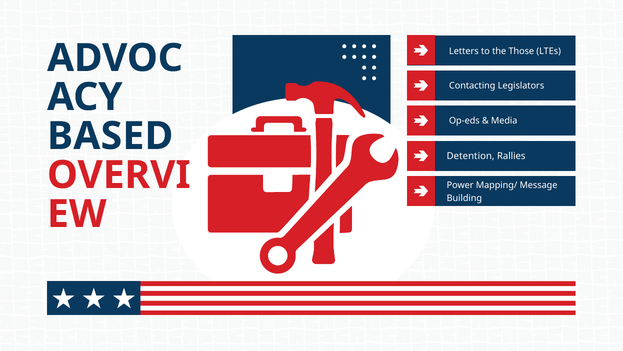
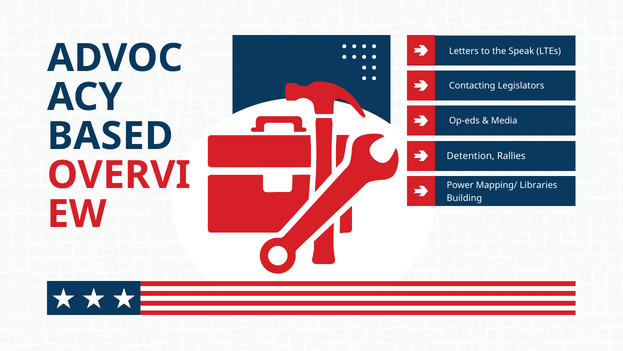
Those: Those -> Speak
Message: Message -> Libraries
